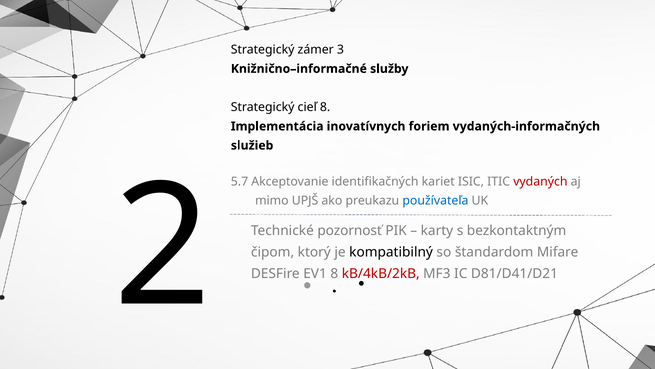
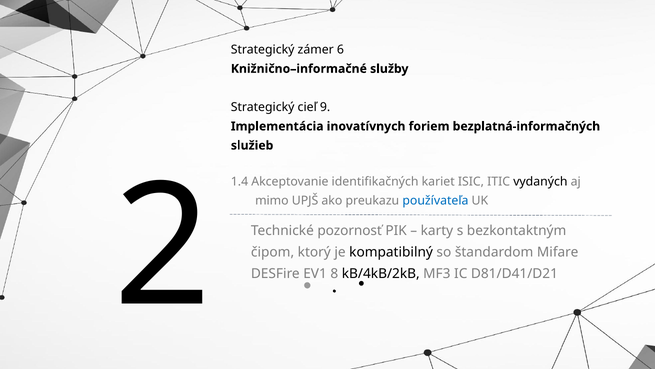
3: 3 -> 6
cieľ 8: 8 -> 9
vydaných-informačných: vydaných-informačných -> bezplatná-informačných
5.7: 5.7 -> 1.4
vydaných colour: red -> black
kB/4kB/2kB colour: red -> black
